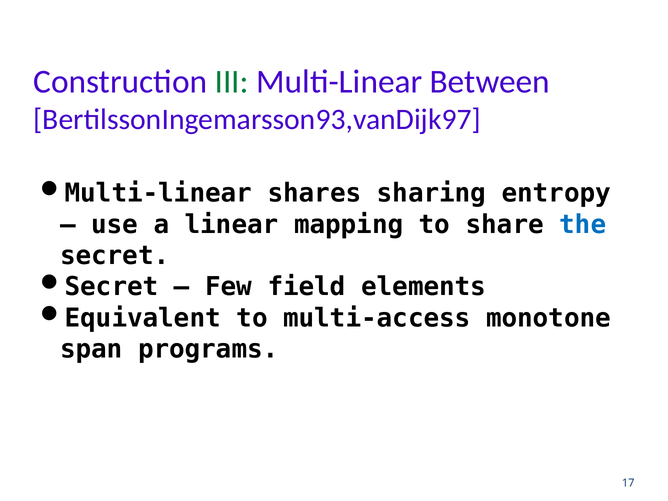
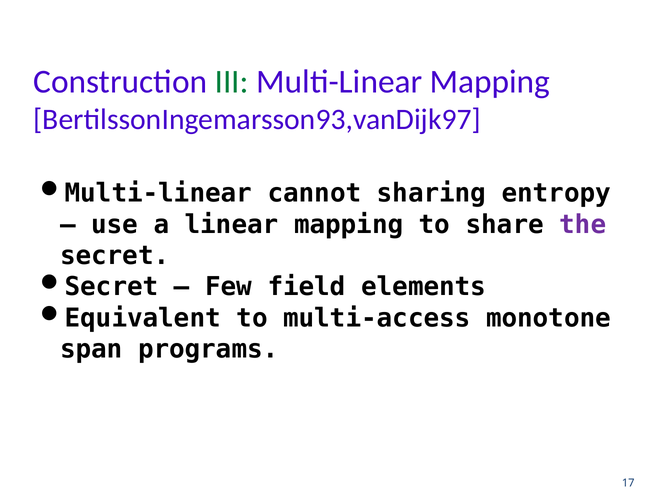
Multi-Linear Between: Between -> Mapping
shares: shares -> cannot
the colour: blue -> purple
